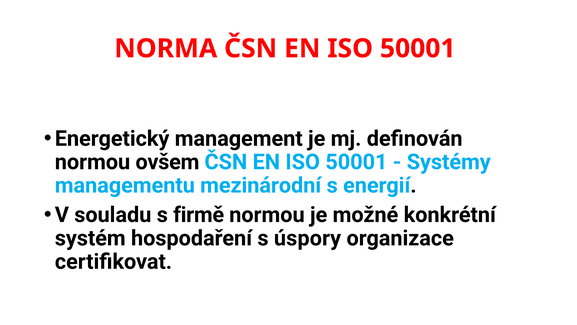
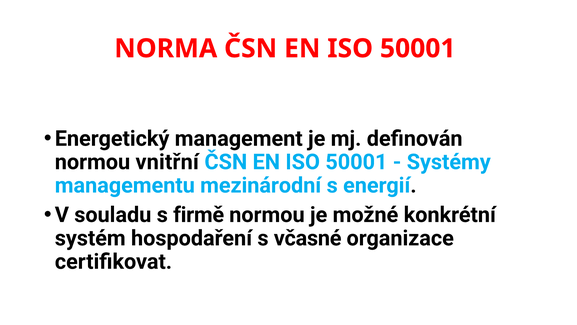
ovšem: ovšem -> vnitřní
úspory: úspory -> včasné
